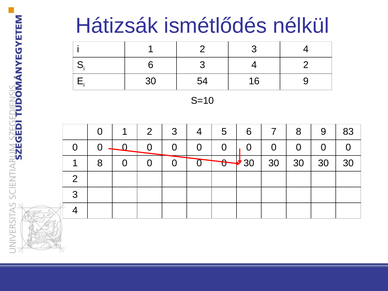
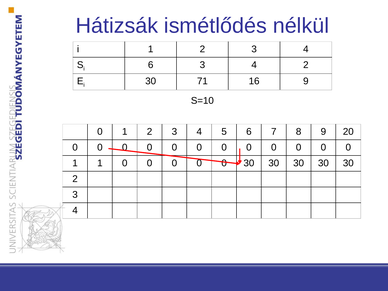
54: 54 -> 71
83: 83 -> 20
1 8: 8 -> 1
